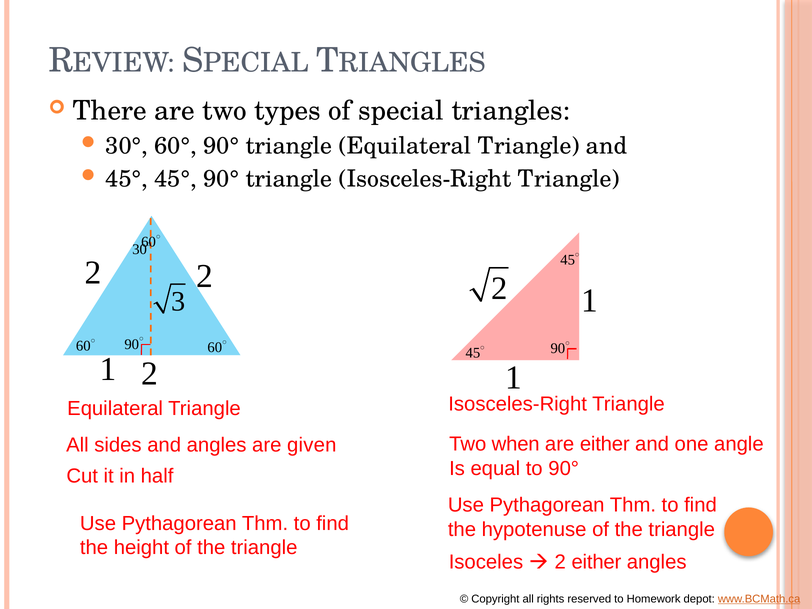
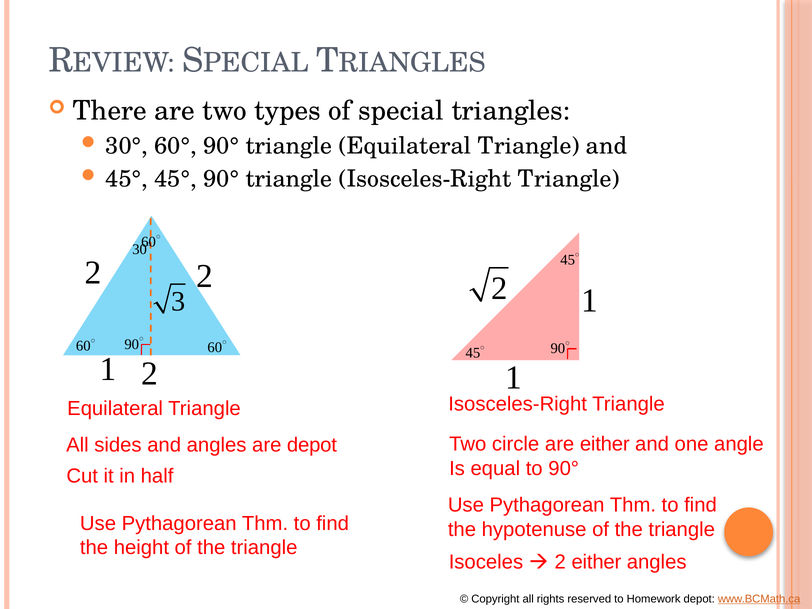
when: when -> circle
are given: given -> depot
